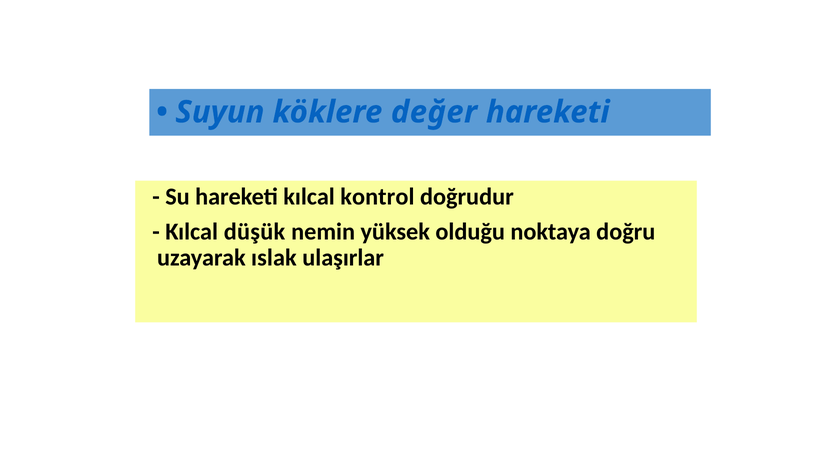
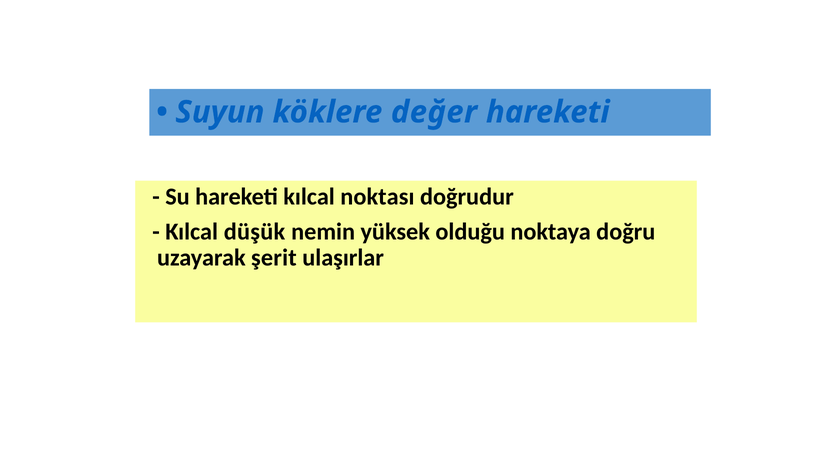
kontrol: kontrol -> noktası
ıslak: ıslak -> şerit
